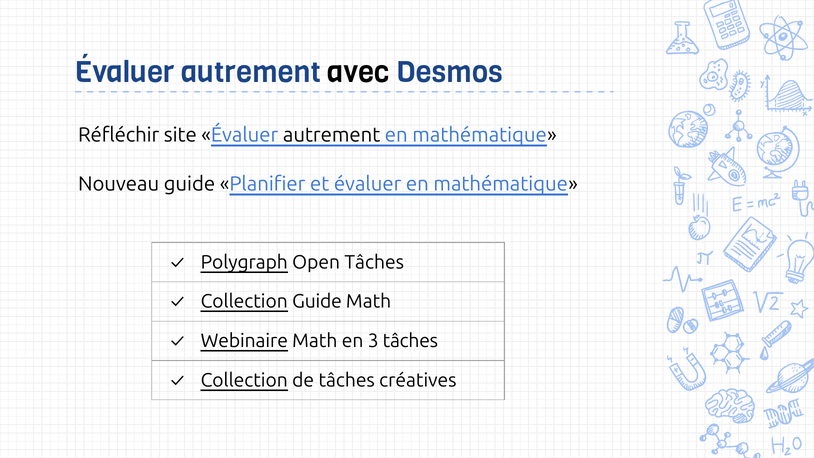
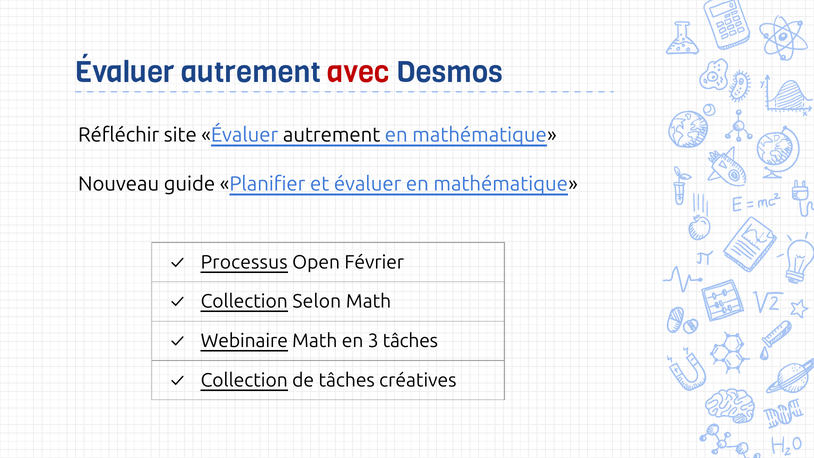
avec colour: black -> red
Polygraph: Polygraph -> Processus
Open Tâches: Tâches -> Février
Collection Guide: Guide -> Selon
